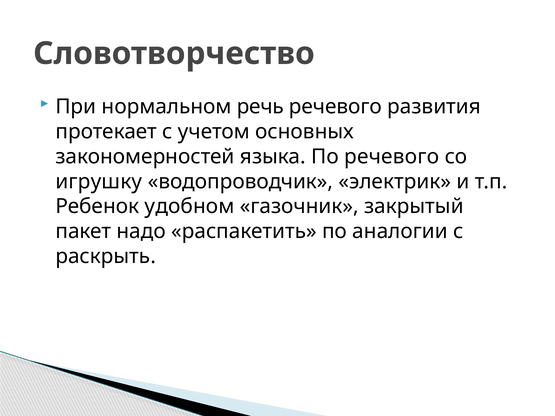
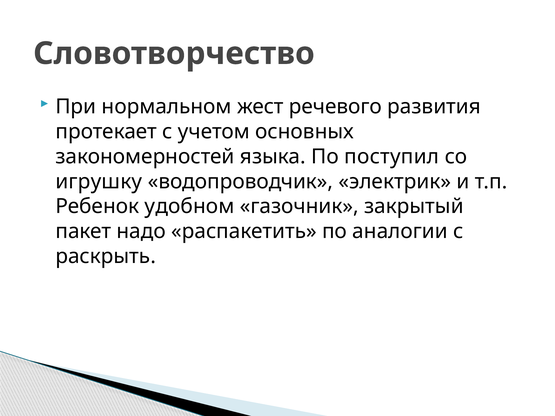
речь: речь -> жест
По речевого: речевого -> поступил
